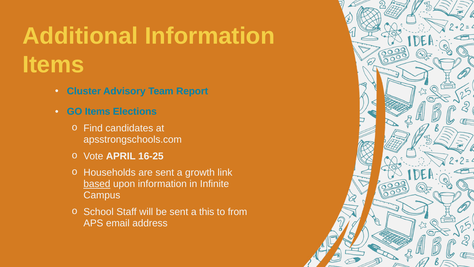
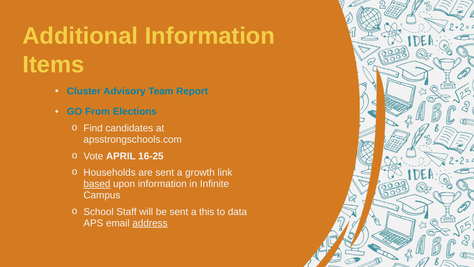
GO Items: Items -> From
from: from -> data
address underline: none -> present
